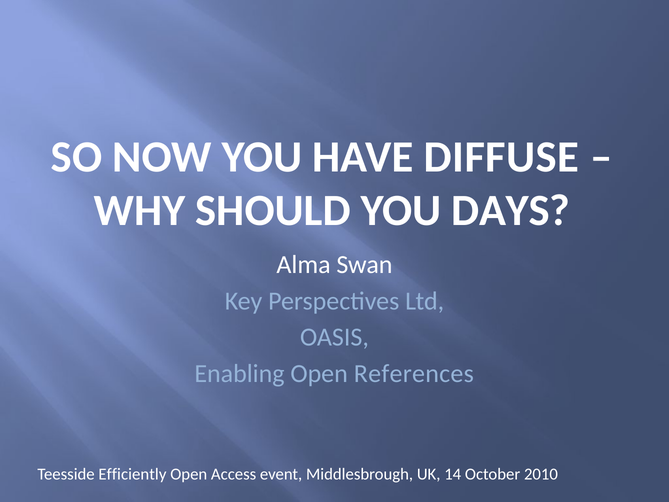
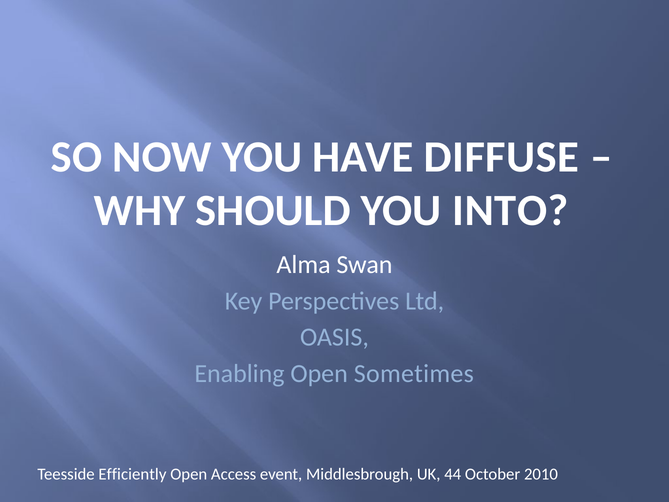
DAYS: DAYS -> INTO
References: References -> Sometimes
14: 14 -> 44
